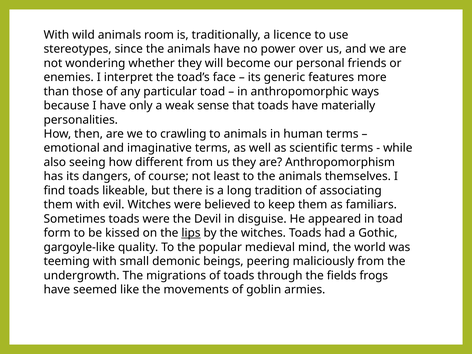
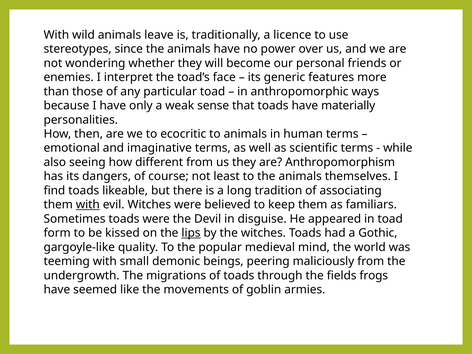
room: room -> leave
crawling: crawling -> ecocritic
with at (88, 205) underline: none -> present
